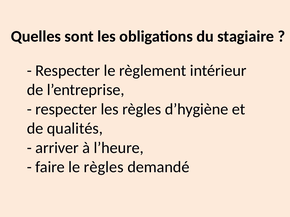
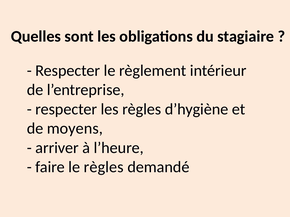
qualités: qualités -> moyens
